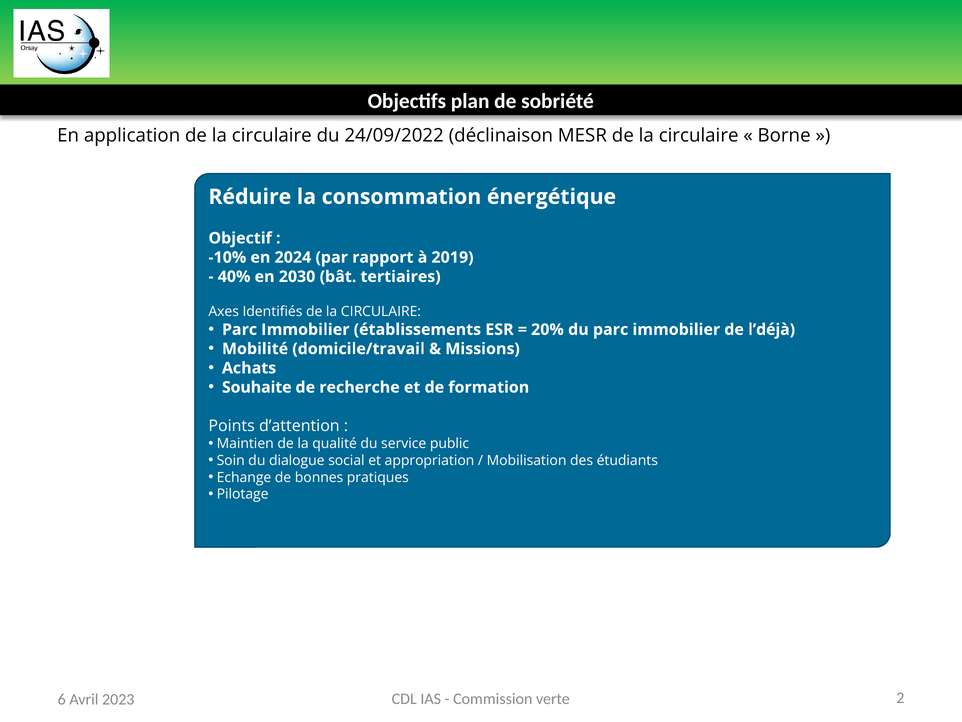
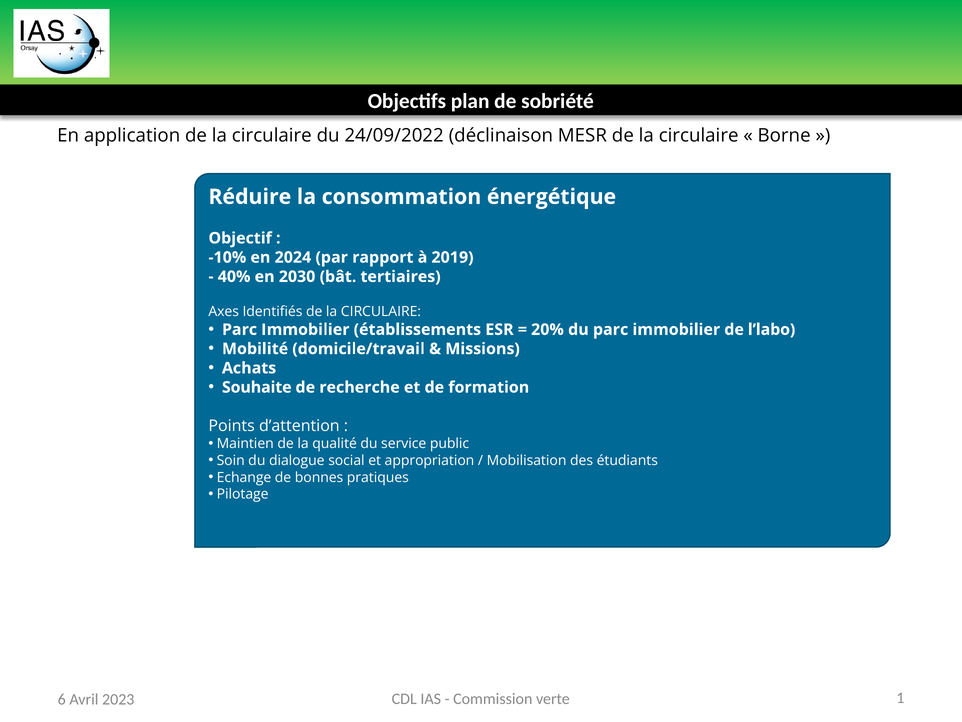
l’déjà: l’déjà -> l’labo
2: 2 -> 1
